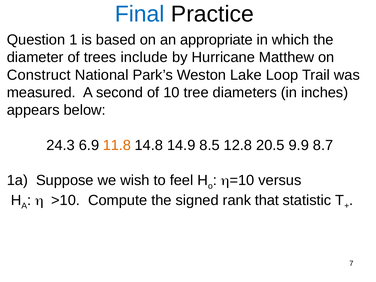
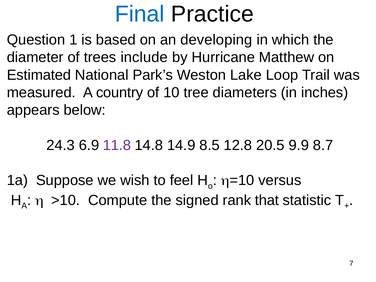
appropriate: appropriate -> developing
Construct: Construct -> Estimated
second: second -> country
11.8 colour: orange -> purple
